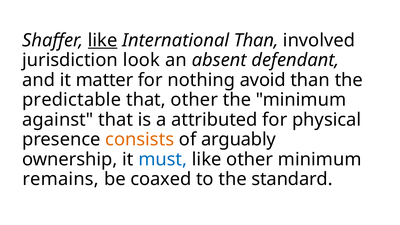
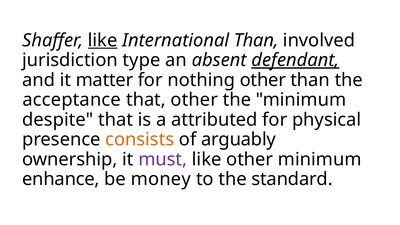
look: look -> type
defendant underline: none -> present
nothing avoid: avoid -> other
predictable: predictable -> acceptance
against: against -> despite
must colour: blue -> purple
remains: remains -> enhance
coaxed: coaxed -> money
